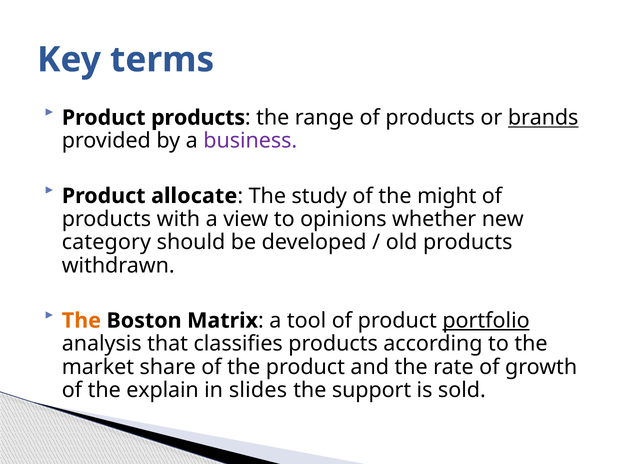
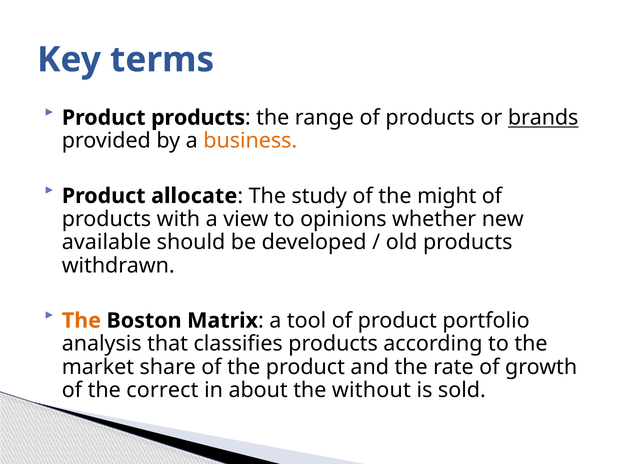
business colour: purple -> orange
category: category -> available
portfolio underline: present -> none
explain: explain -> correct
slides: slides -> about
support: support -> without
